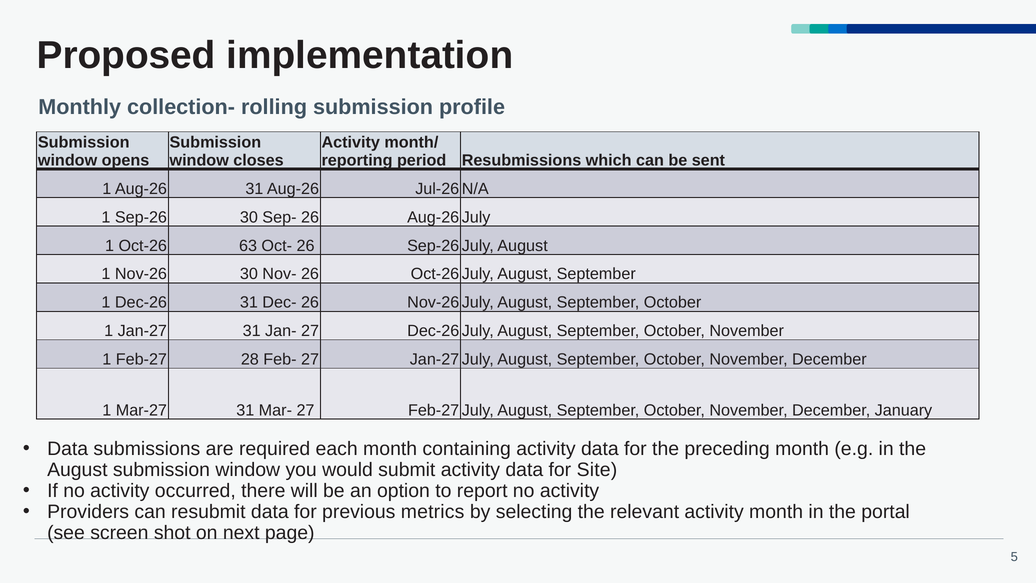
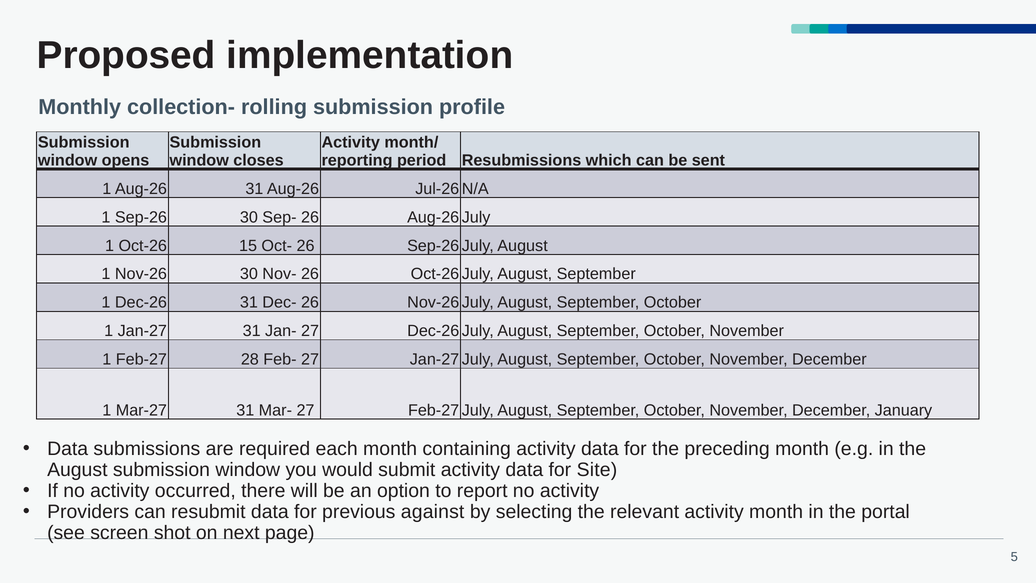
63: 63 -> 15
metrics: metrics -> against
